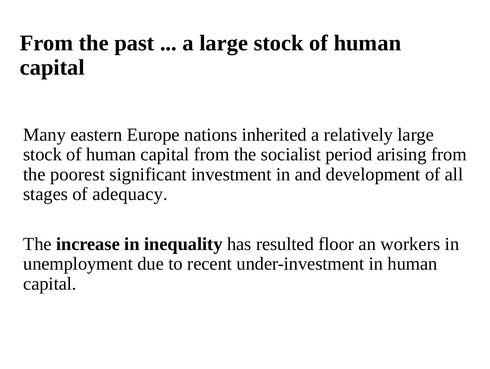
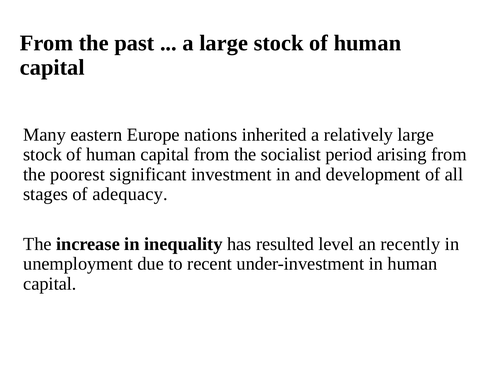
floor: floor -> level
workers: workers -> recently
